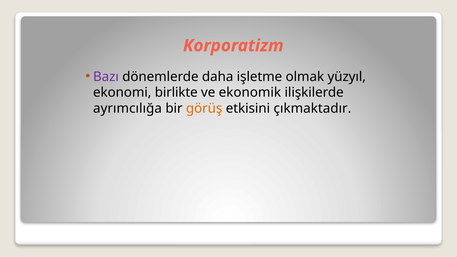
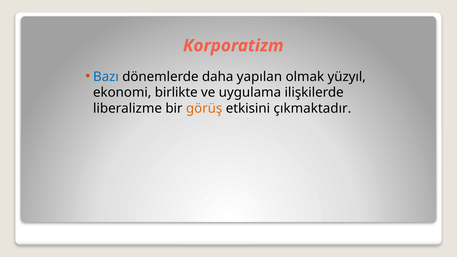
Bazı colour: purple -> blue
işletme: işletme -> yapılan
ekonomik: ekonomik -> uygulama
ayrımcılığa: ayrımcılığa -> liberalizme
